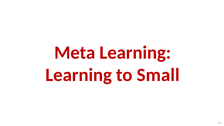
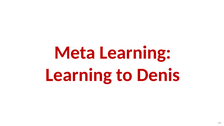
Small: Small -> Denis
